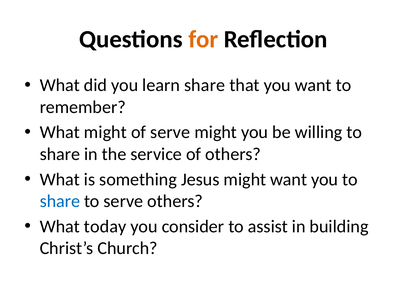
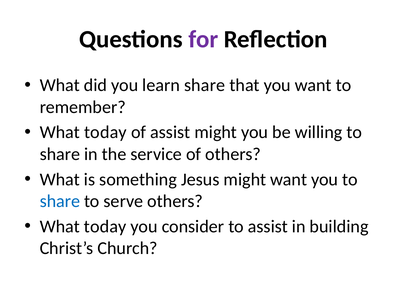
for colour: orange -> purple
might at (105, 132): might -> today
of serve: serve -> assist
